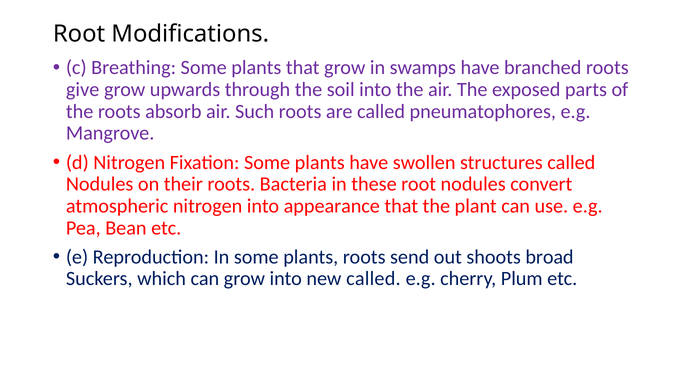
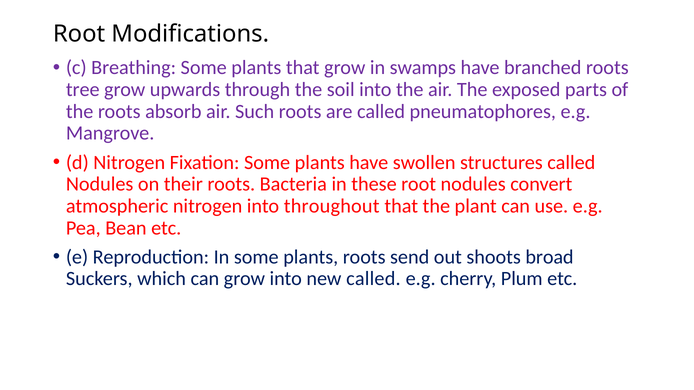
give: give -> tree
appearance: appearance -> throughout
